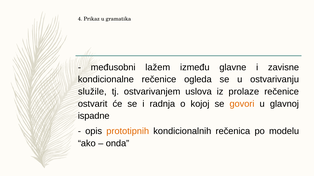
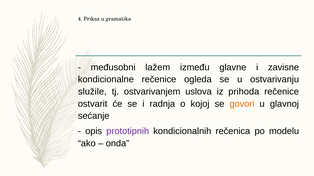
prolaze: prolaze -> prihoda
ispadne: ispadne -> sećanje
prototipnih colour: orange -> purple
